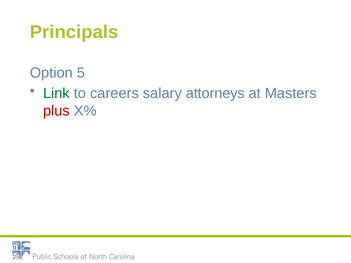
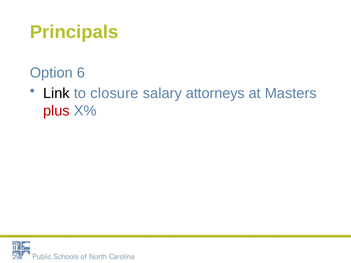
5: 5 -> 6
Link colour: green -> black
careers: careers -> closure
